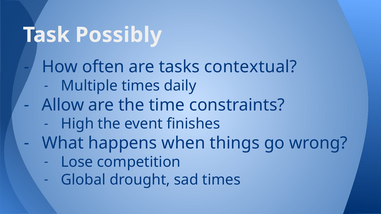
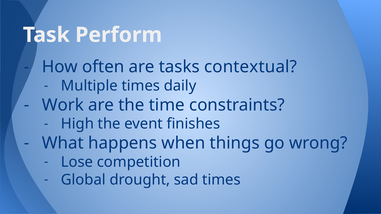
Possibly: Possibly -> Perform
Allow: Allow -> Work
